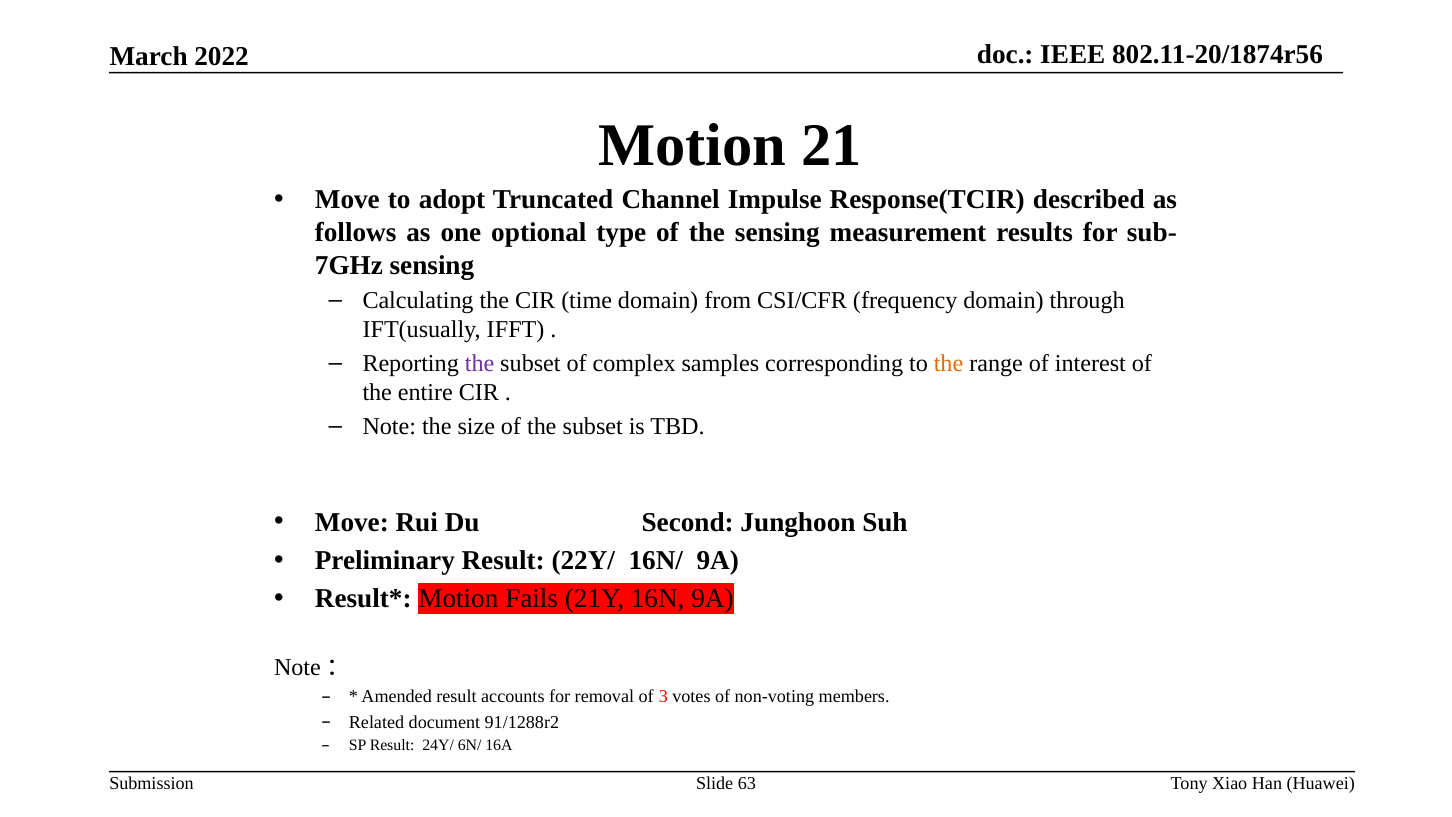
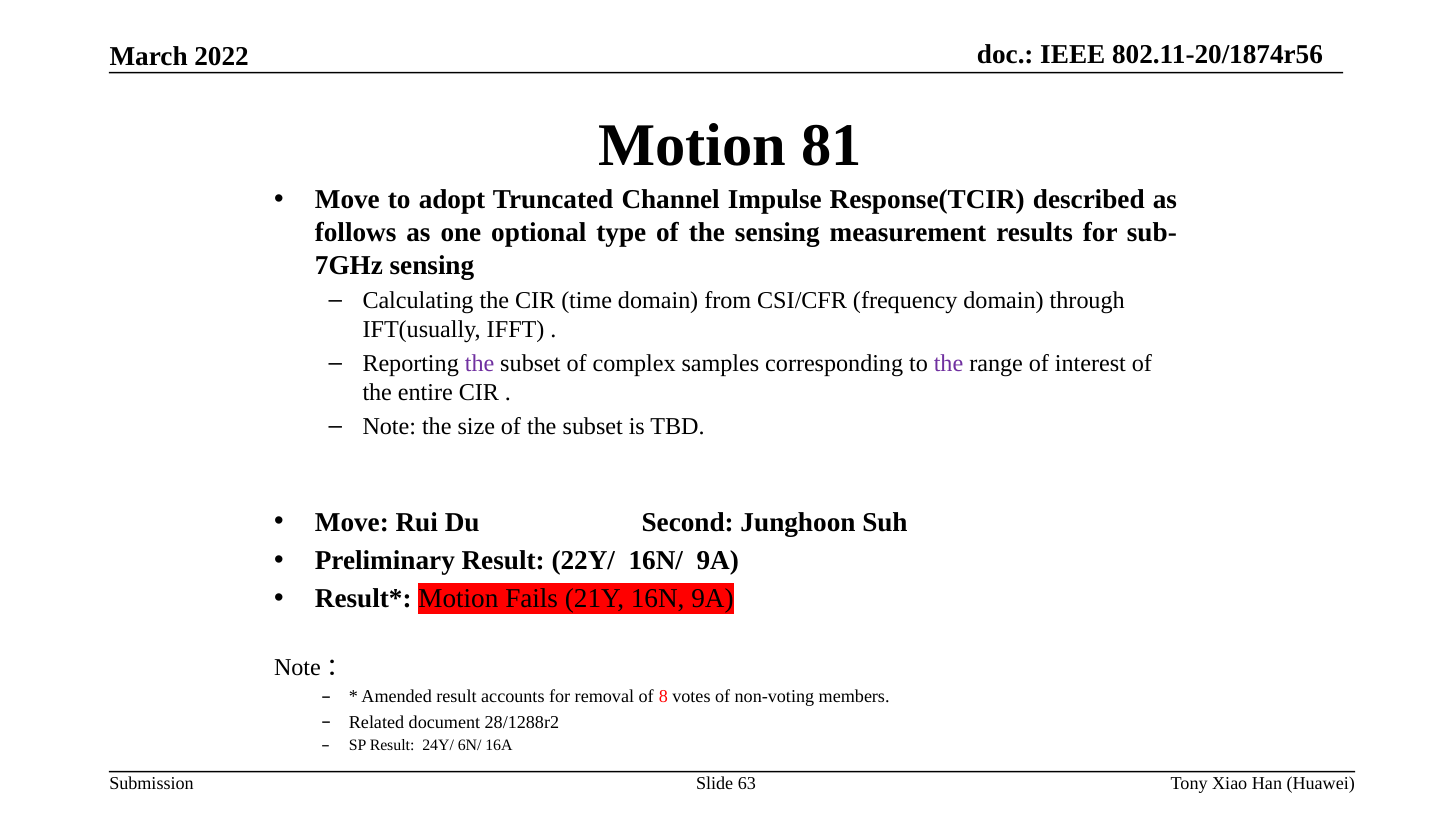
21: 21 -> 81
the at (949, 363) colour: orange -> purple
3: 3 -> 8
91/1288r2: 91/1288r2 -> 28/1288r2
